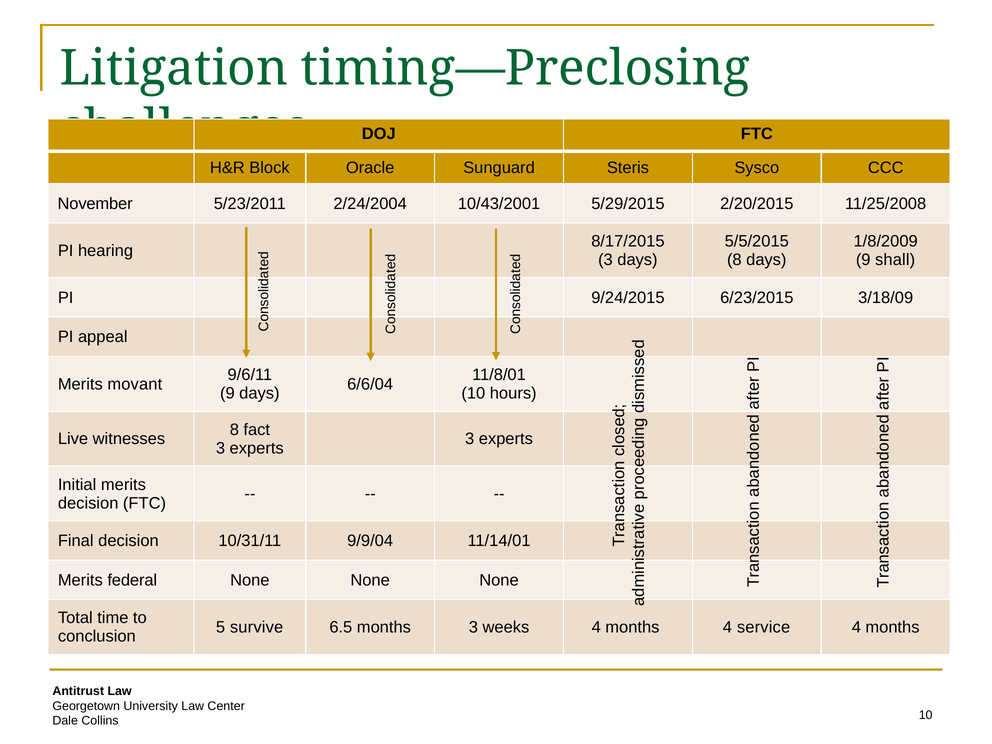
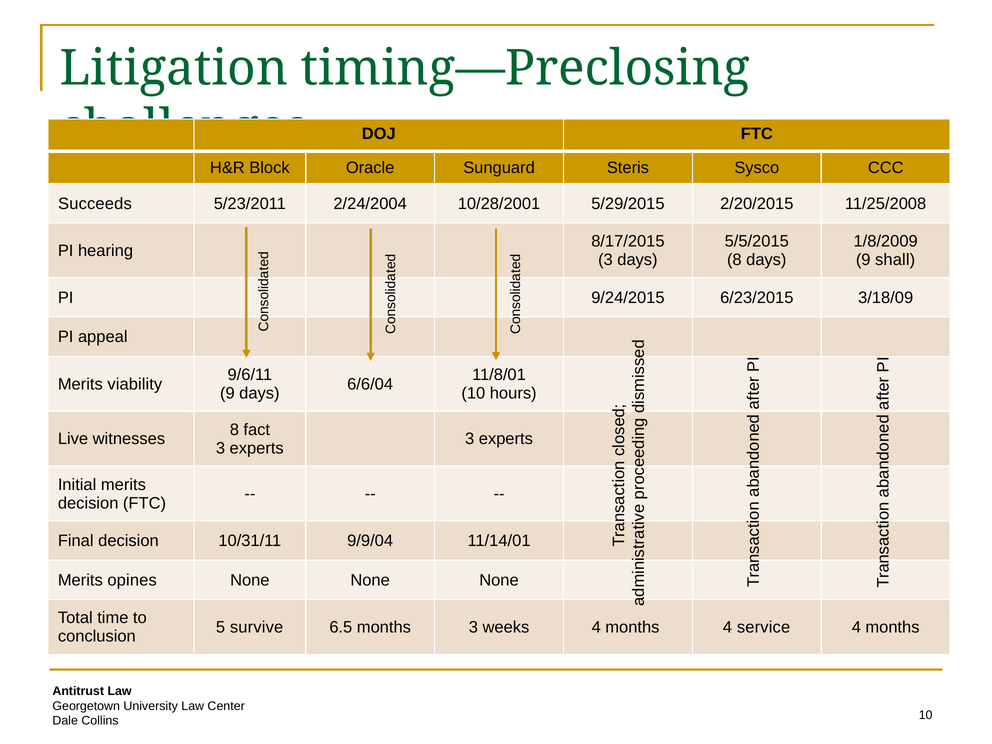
November: November -> Succeeds
10/43/2001: 10/43/2001 -> 10/28/2001
movant: movant -> viability
federal: federal -> opines
